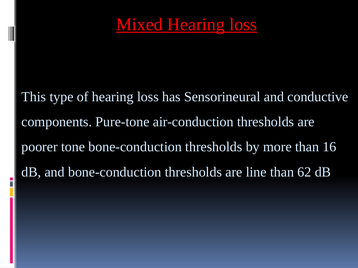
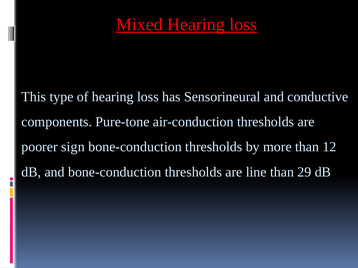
tone: tone -> sign
16: 16 -> 12
62: 62 -> 29
